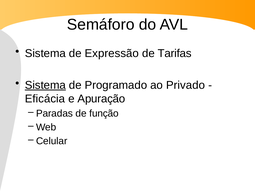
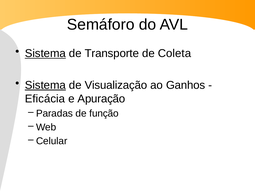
Sistema at (45, 53) underline: none -> present
Expressão: Expressão -> Transporte
Tarifas: Tarifas -> Coleta
Programado: Programado -> Visualização
Privado: Privado -> Ganhos
